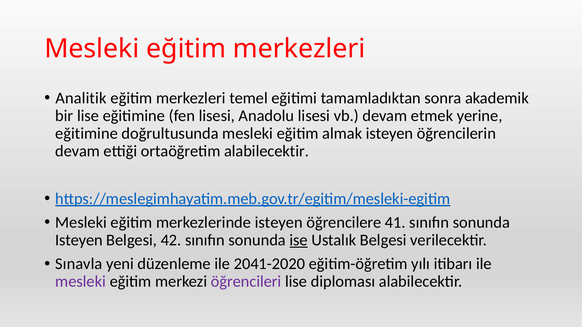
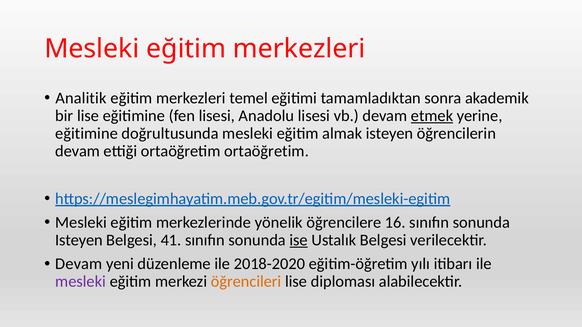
etmek underline: none -> present
ortaöğretim alabilecektir: alabilecektir -> ortaöğretim
merkezlerinde isteyen: isteyen -> yönelik
41: 41 -> 16
42: 42 -> 41
Sınavla at (79, 264): Sınavla -> Devam
2041-2020: 2041-2020 -> 2018-2020
öğrencileri colour: purple -> orange
